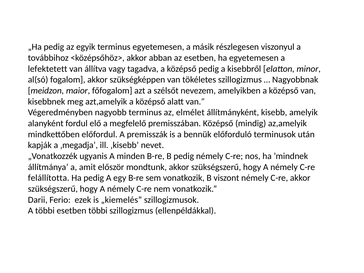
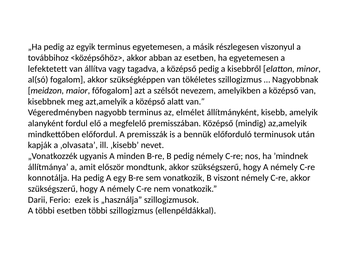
‚megadja: ‚megadja -> ‚olvasata
felállította: felállította -> konnotálja
„kiemelés: „kiemelés -> „használja
